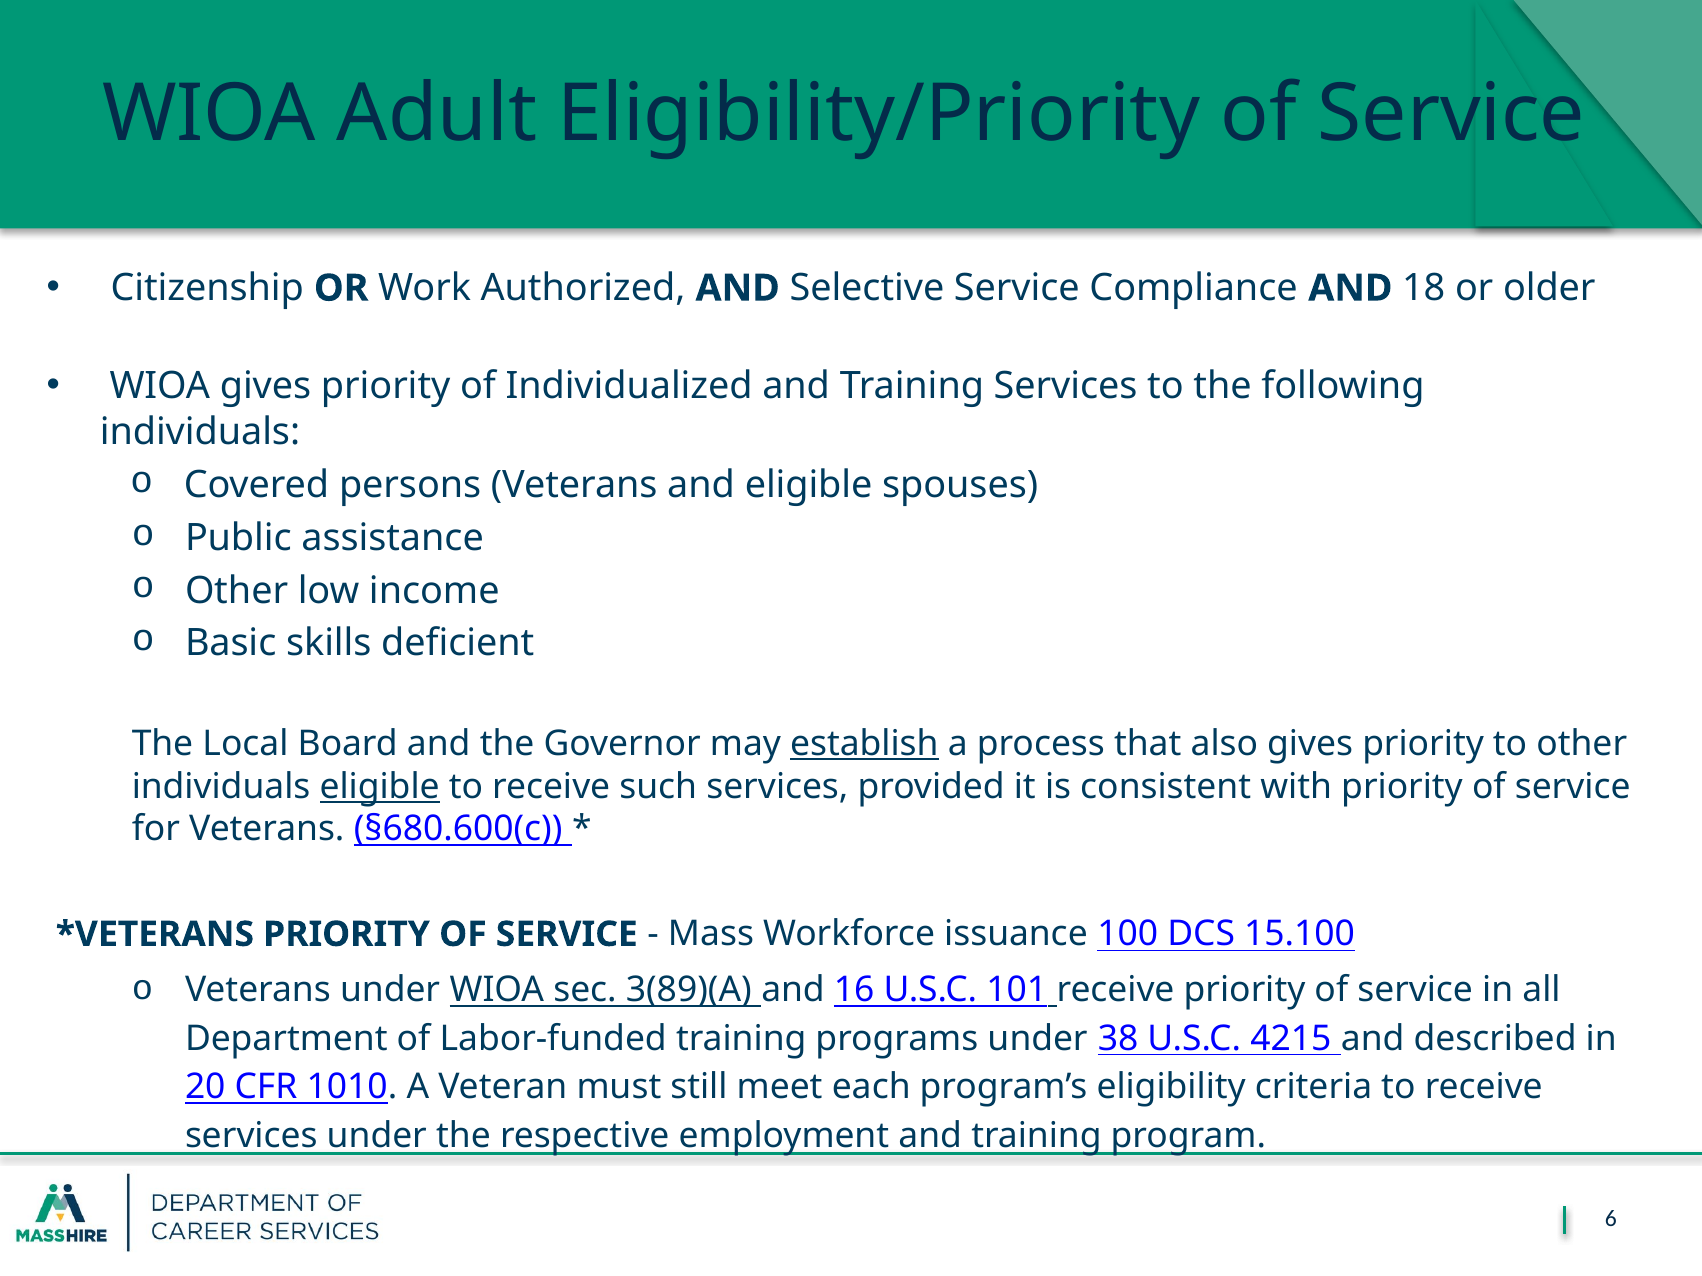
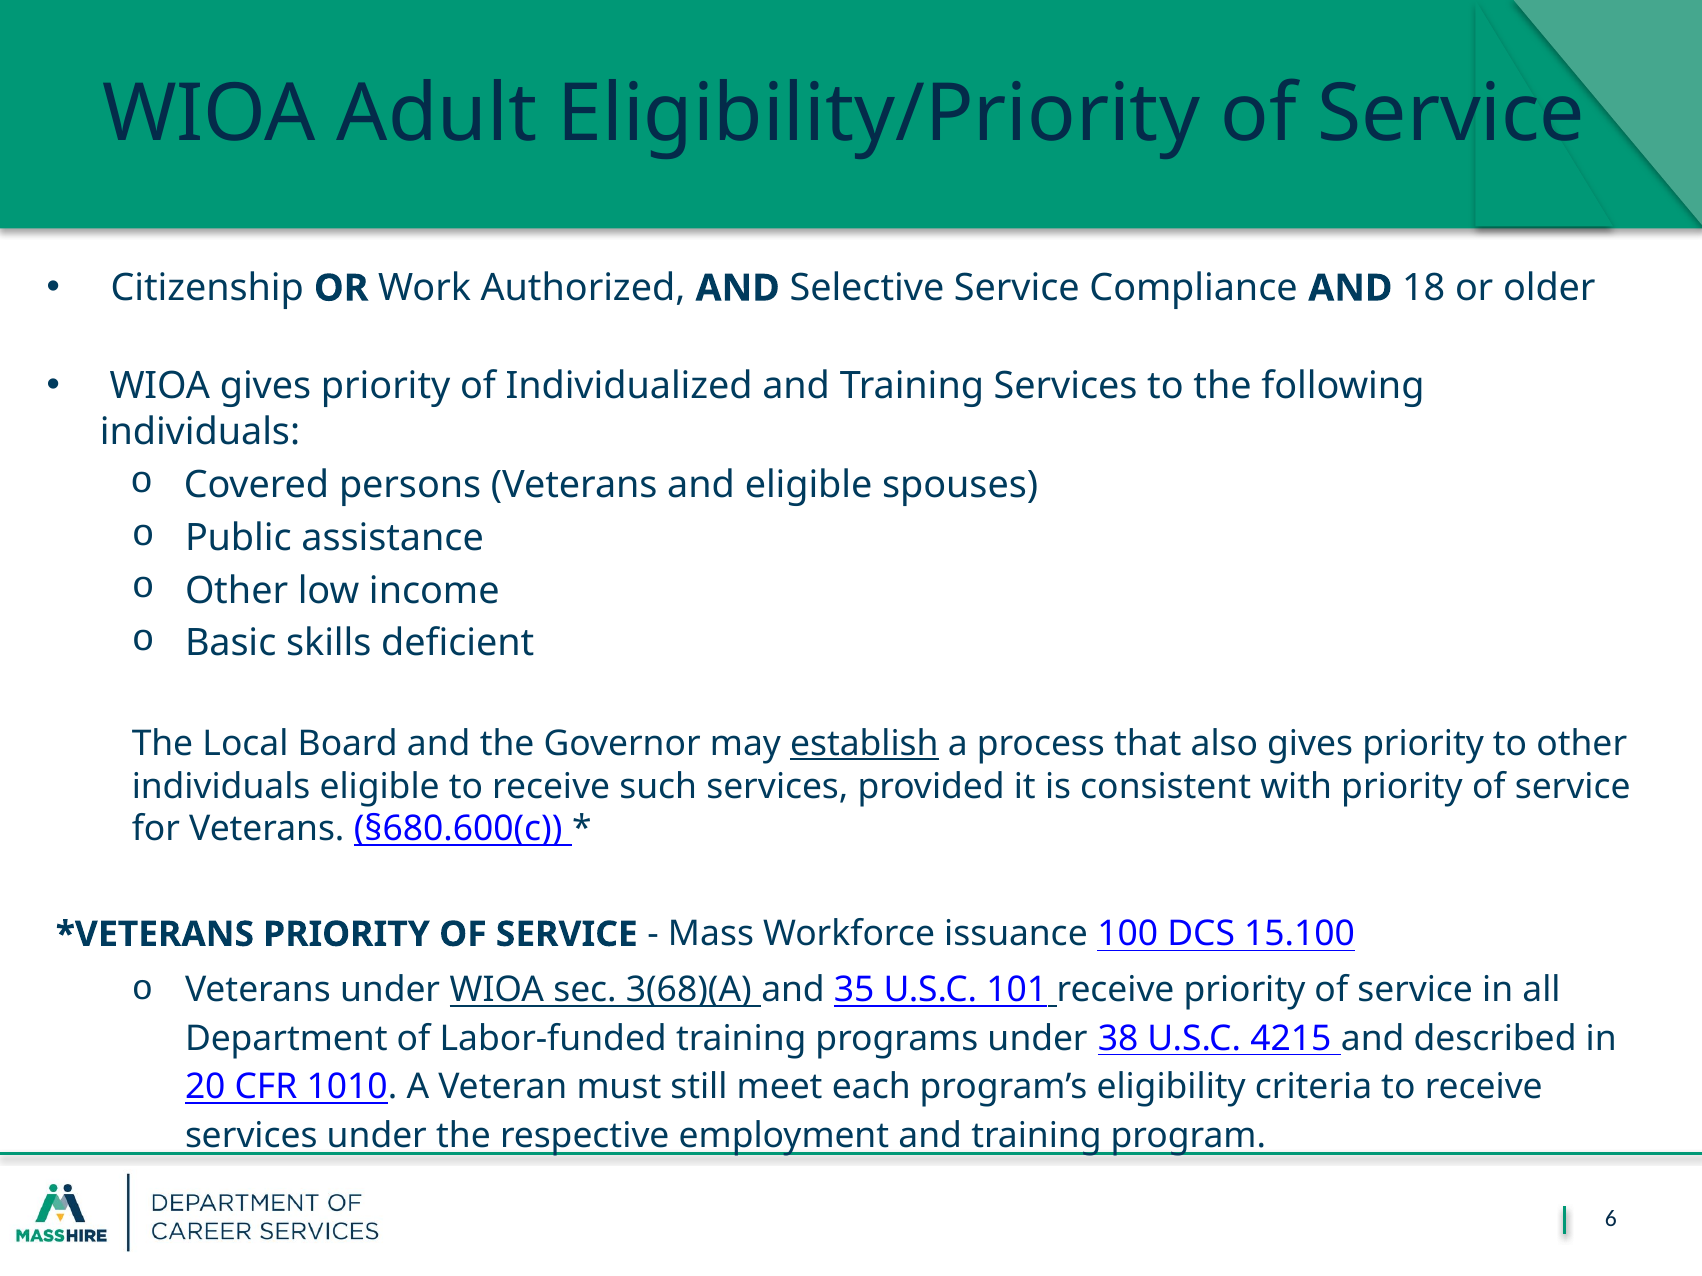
eligible at (380, 787) underline: present -> none
3(89)(A: 3(89)(A -> 3(68)(A
16: 16 -> 35
